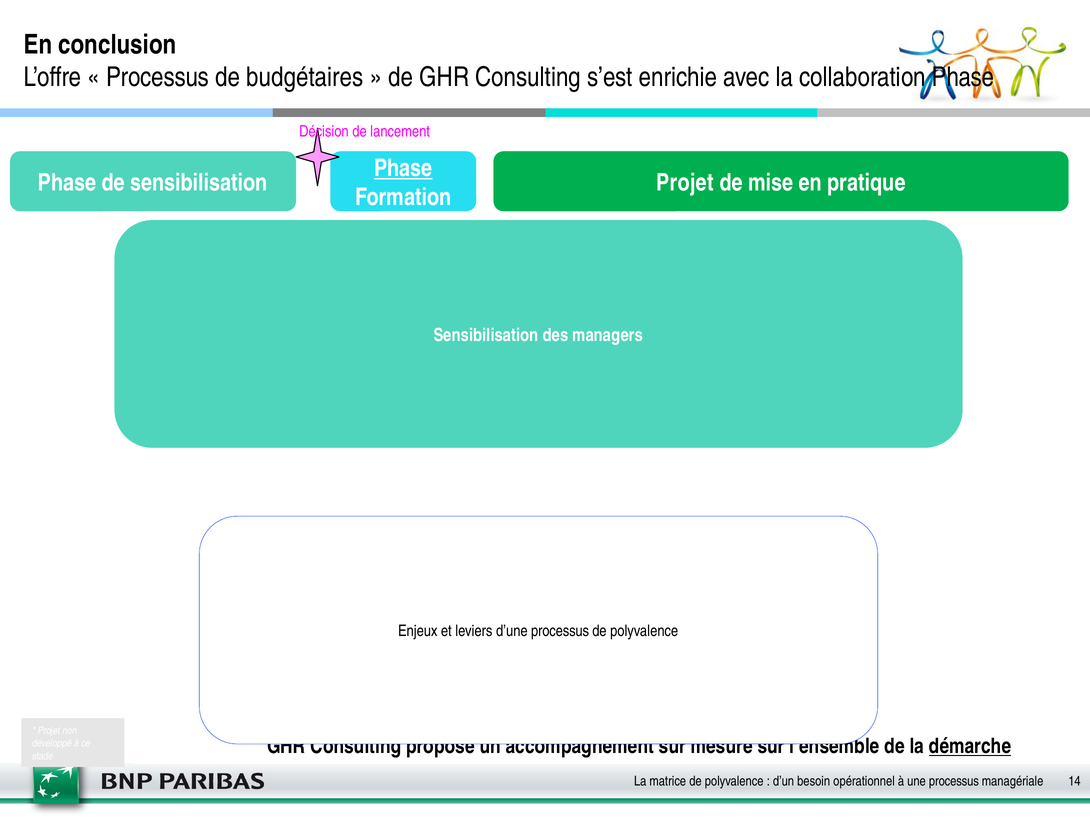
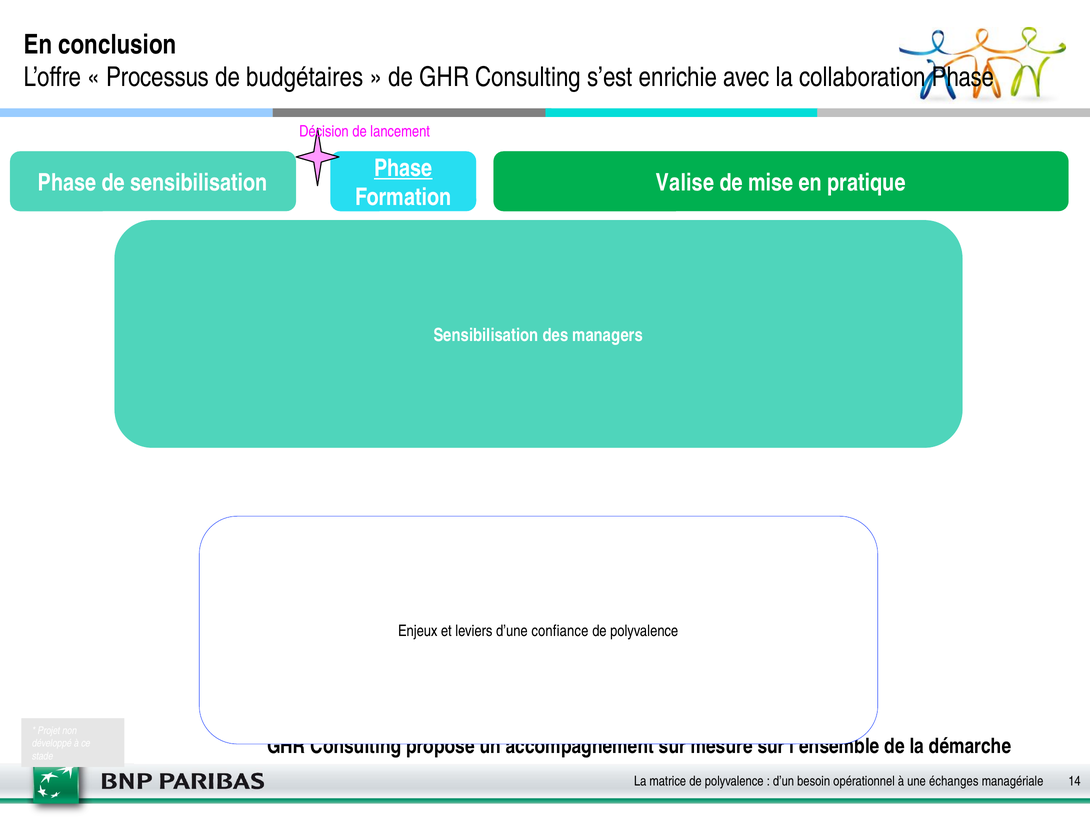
sensibilisation Projet: Projet -> Valise
processus at (560, 631): processus -> confiance
démarche underline: present -> none
une processus: processus -> échanges
